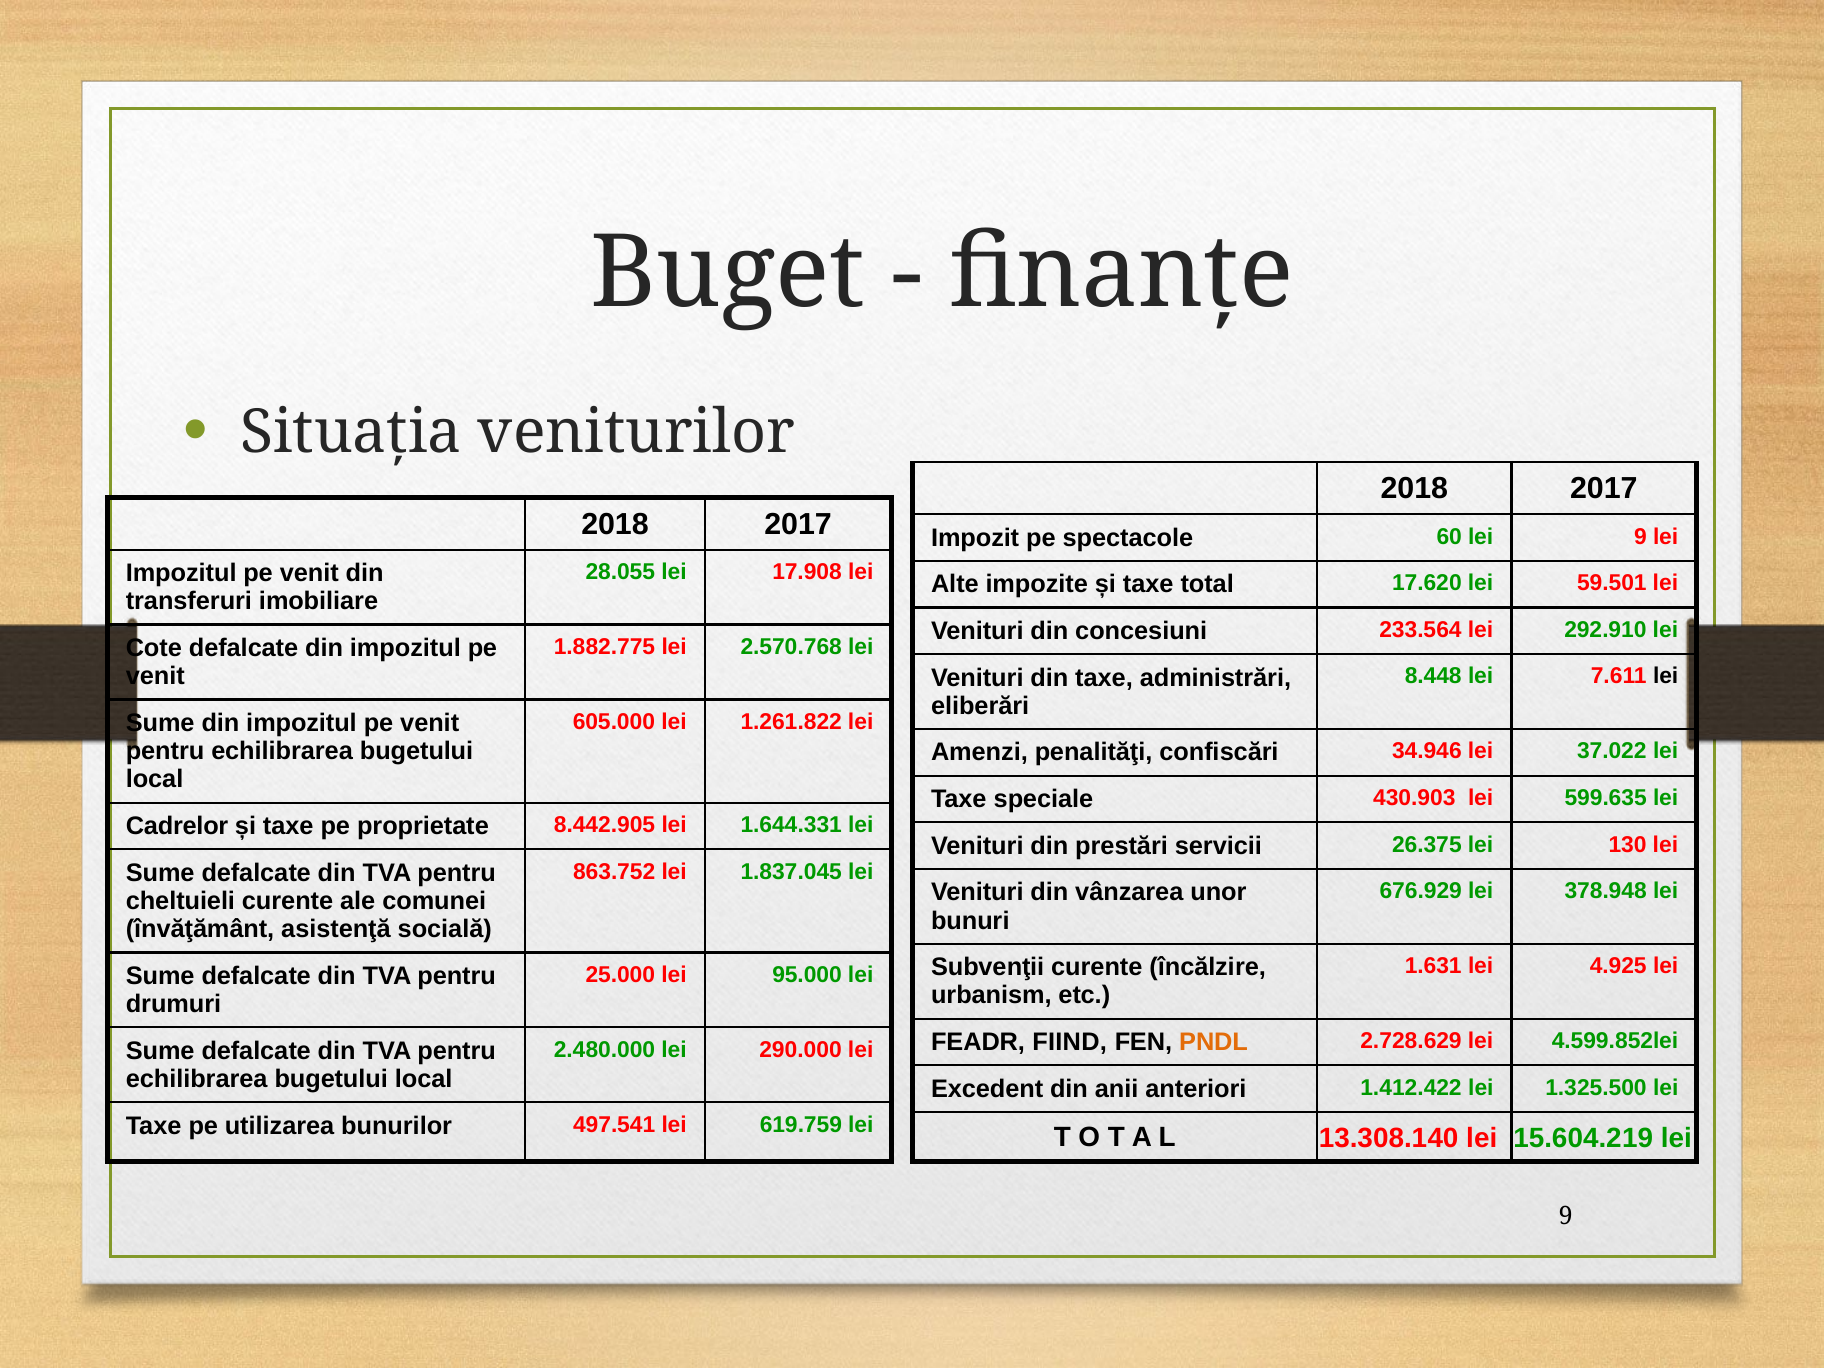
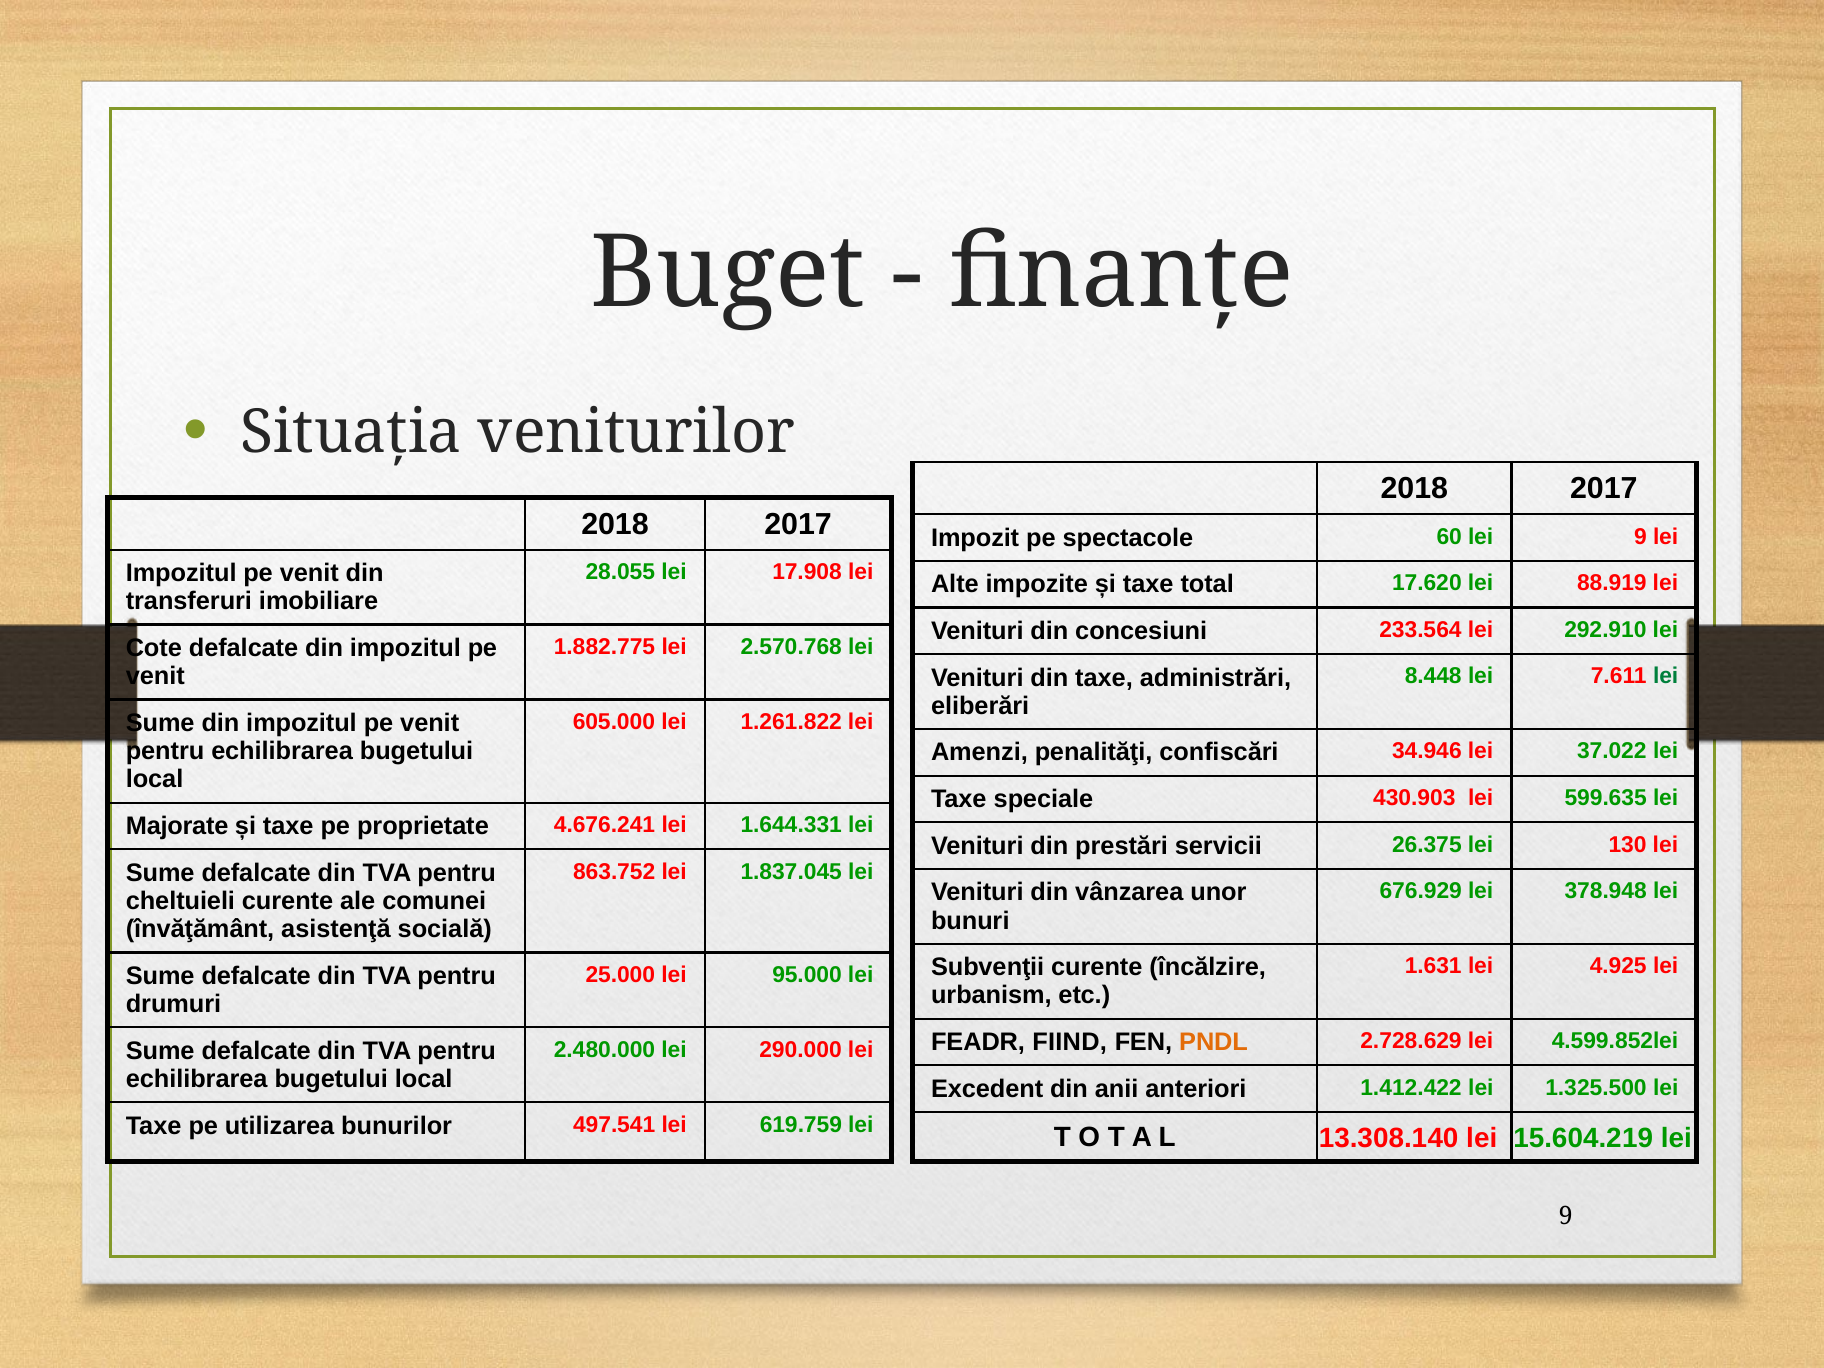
59.501: 59.501 -> 88.919
lei at (1666, 676) colour: black -> green
Cadrelor: Cadrelor -> Majorate
8.442.905: 8.442.905 -> 4.676.241
